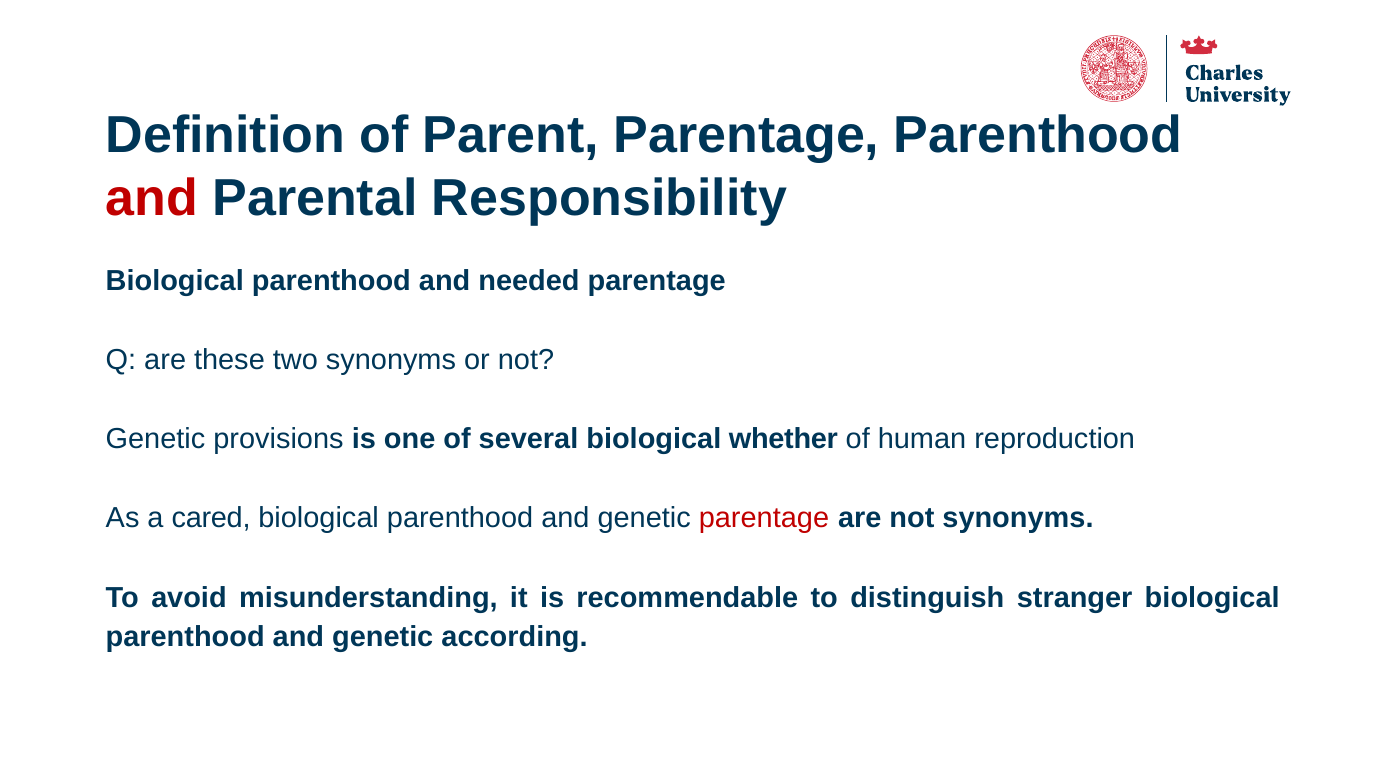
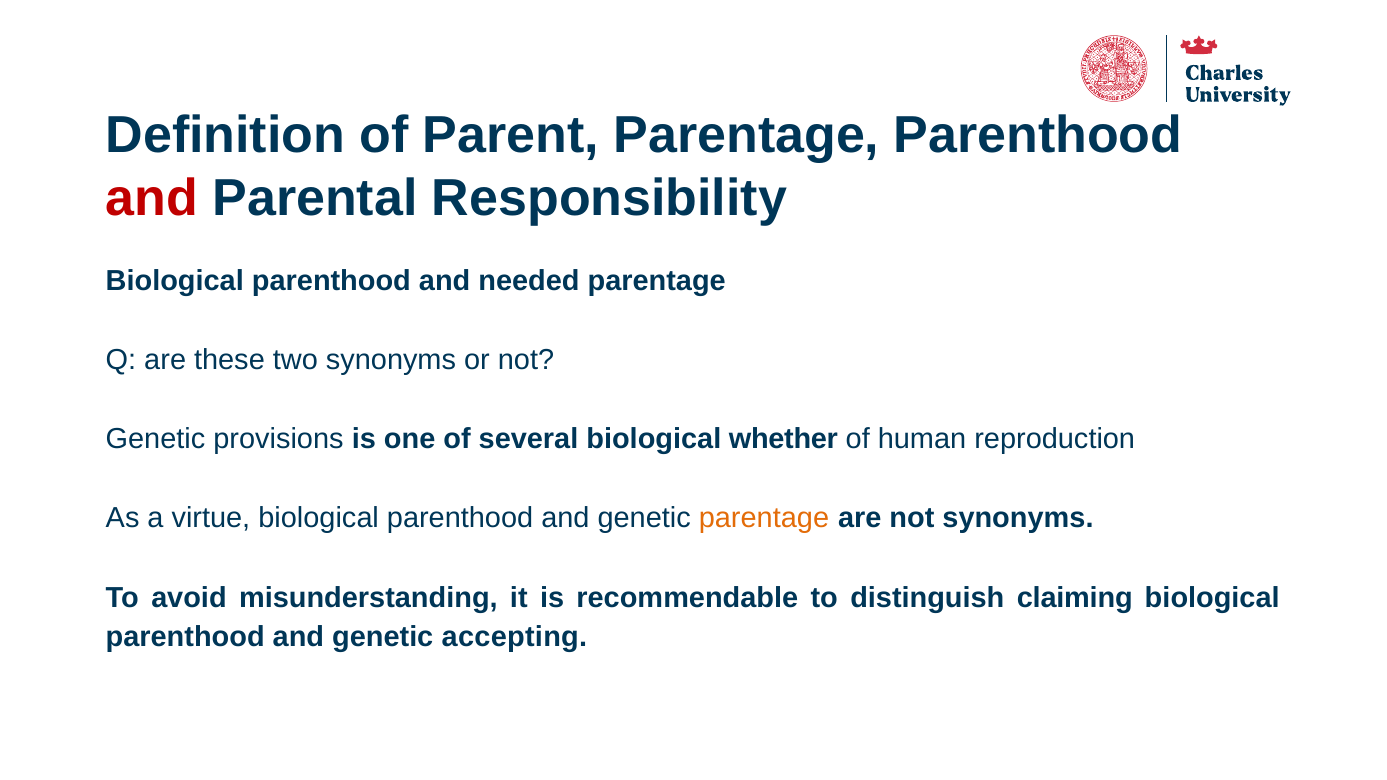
cared: cared -> virtue
parentage at (764, 519) colour: red -> orange
stranger: stranger -> claiming
according: according -> accepting
